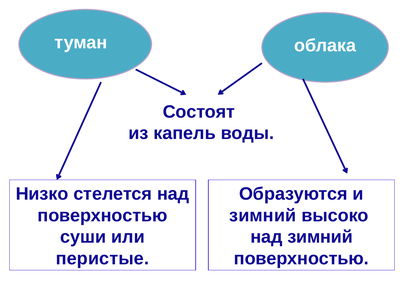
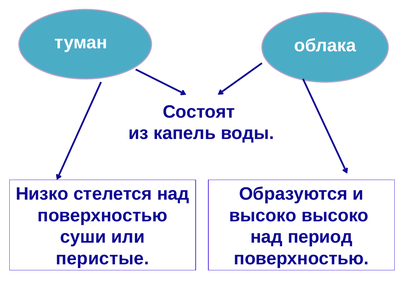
зимний at (263, 215): зимний -> высоко
над зимний: зимний -> период
